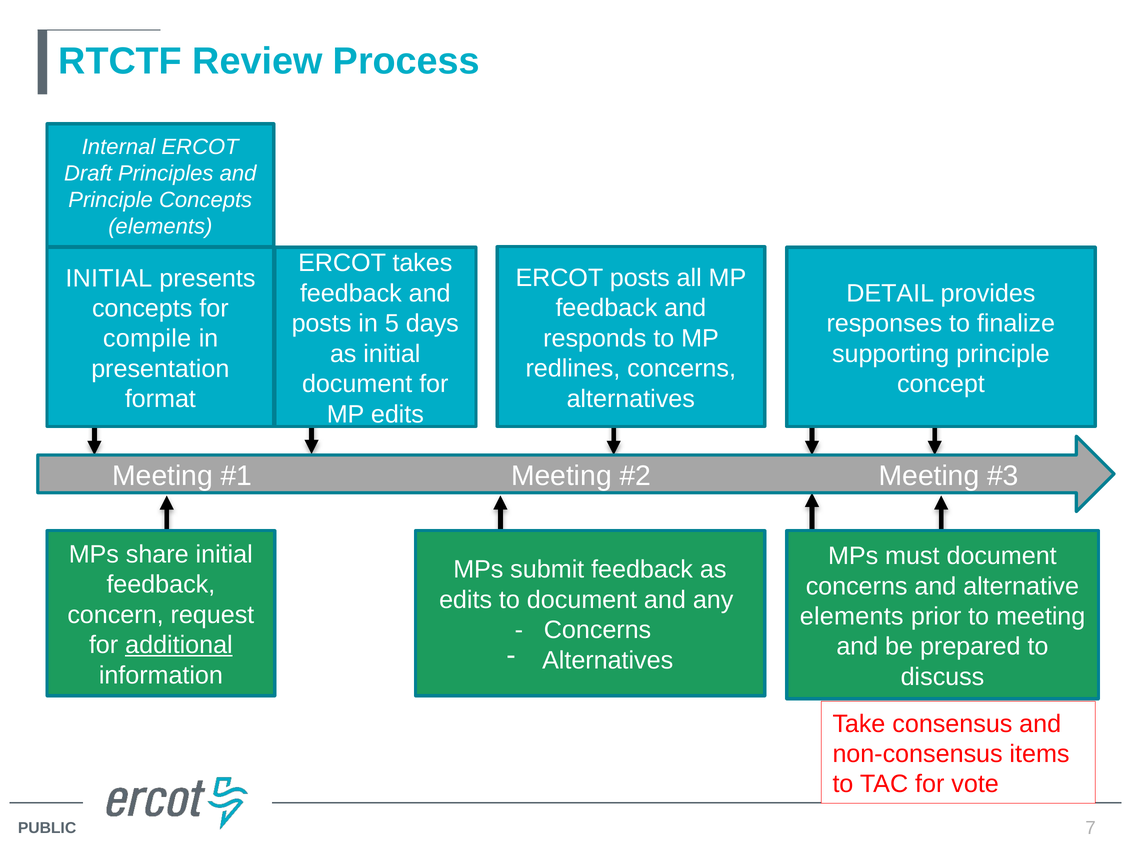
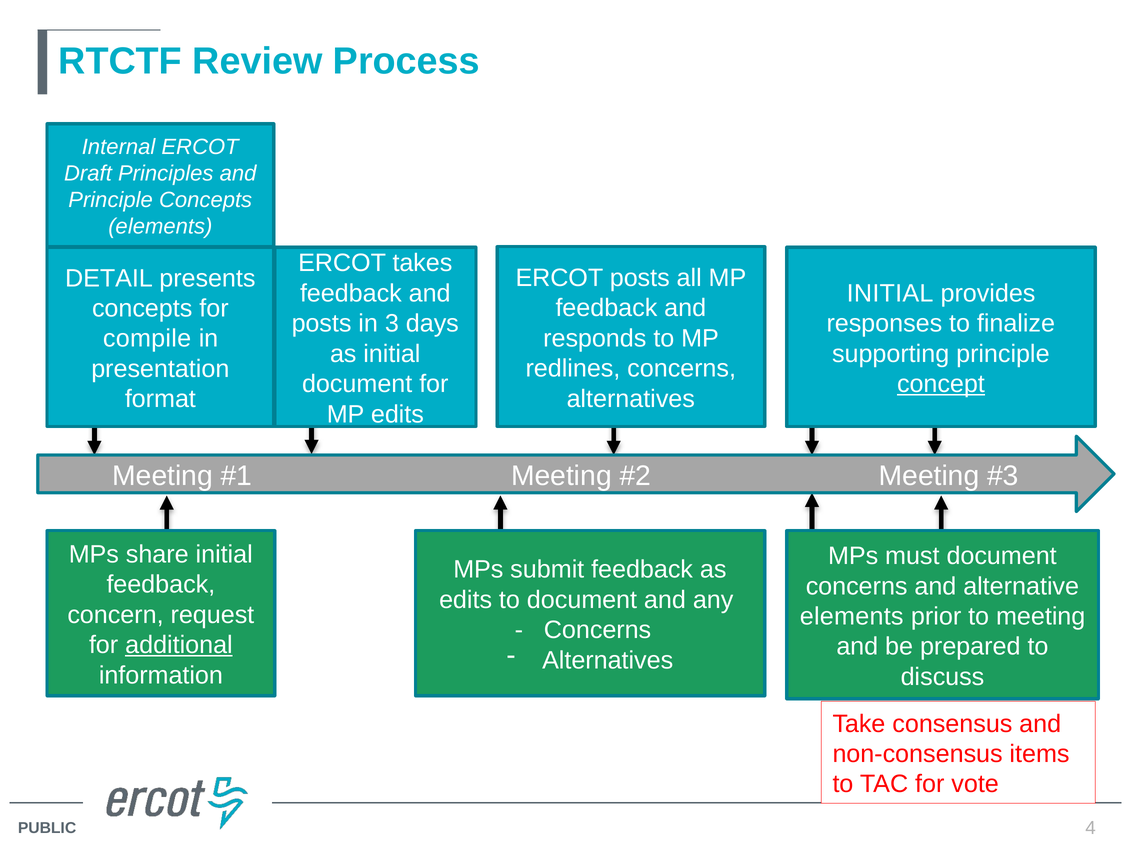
INITIAL at (109, 278): INITIAL -> DETAIL
DETAIL at (890, 293): DETAIL -> INITIAL
5: 5 -> 3
concept underline: none -> present
7: 7 -> 4
